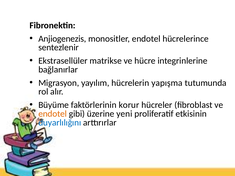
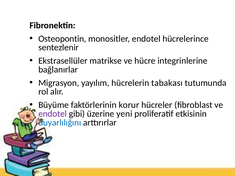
Anjiogenezis: Anjiogenezis -> Osteopontin
yapışma: yapışma -> tabakası
endotel at (53, 114) colour: orange -> purple
